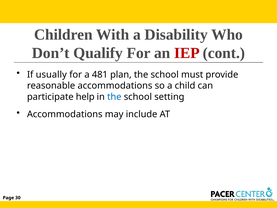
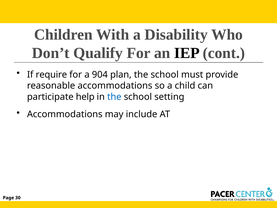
IEP colour: red -> black
usually: usually -> require
481: 481 -> 904
